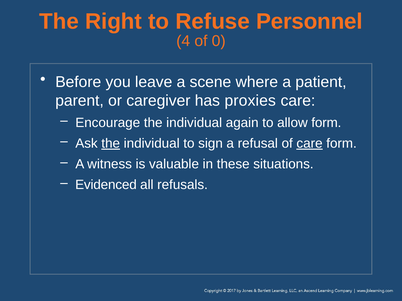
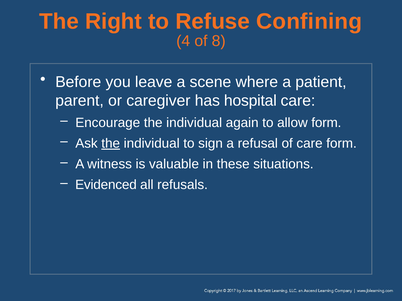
Personnel: Personnel -> Confining
0: 0 -> 8
proxies: proxies -> hospital
care at (310, 144) underline: present -> none
